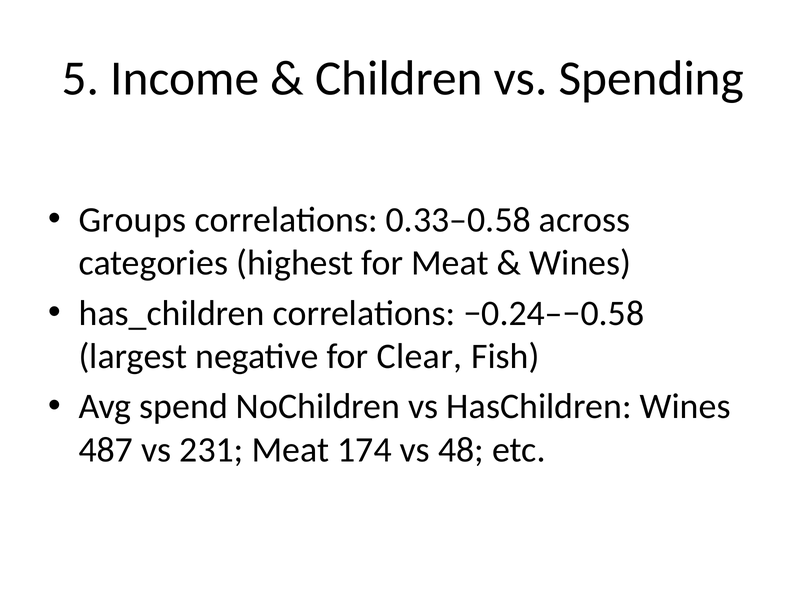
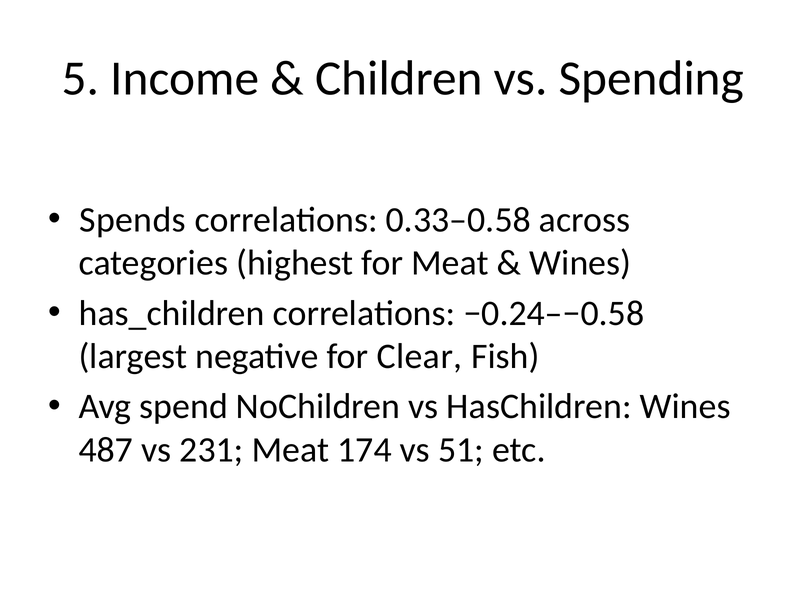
Groups: Groups -> Spends
48: 48 -> 51
